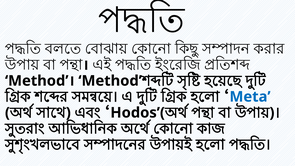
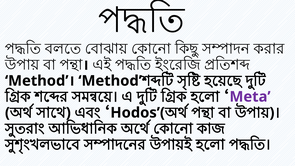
Meta colour: blue -> purple
